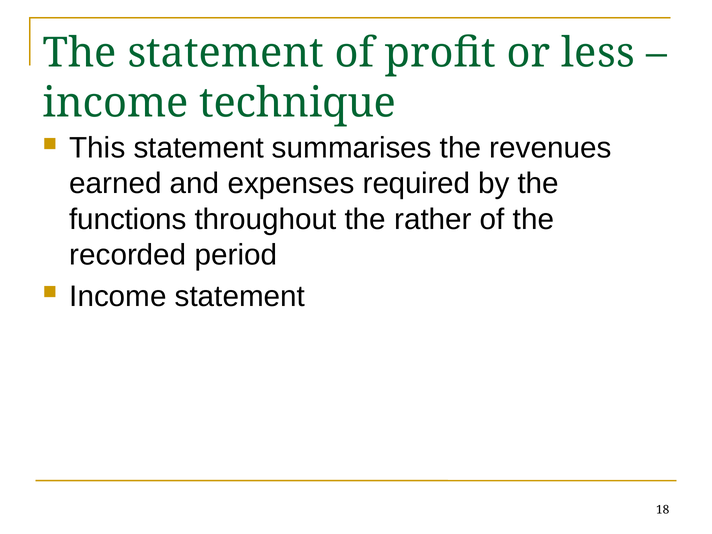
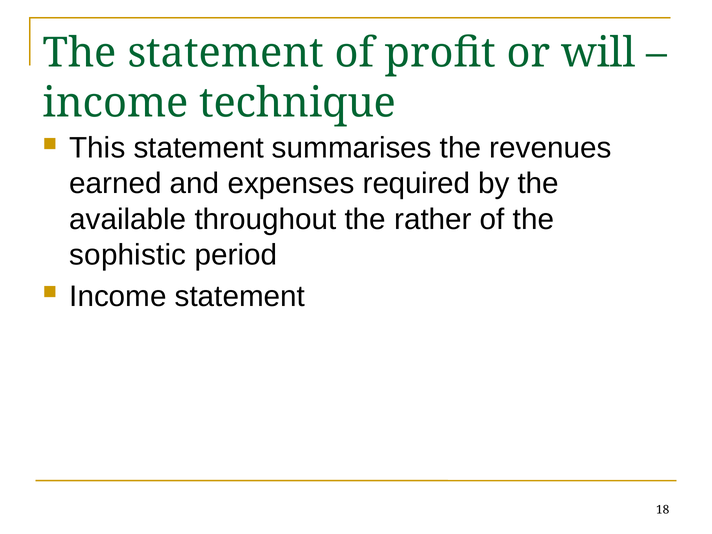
less: less -> will
functions: functions -> available
recorded: recorded -> sophistic
